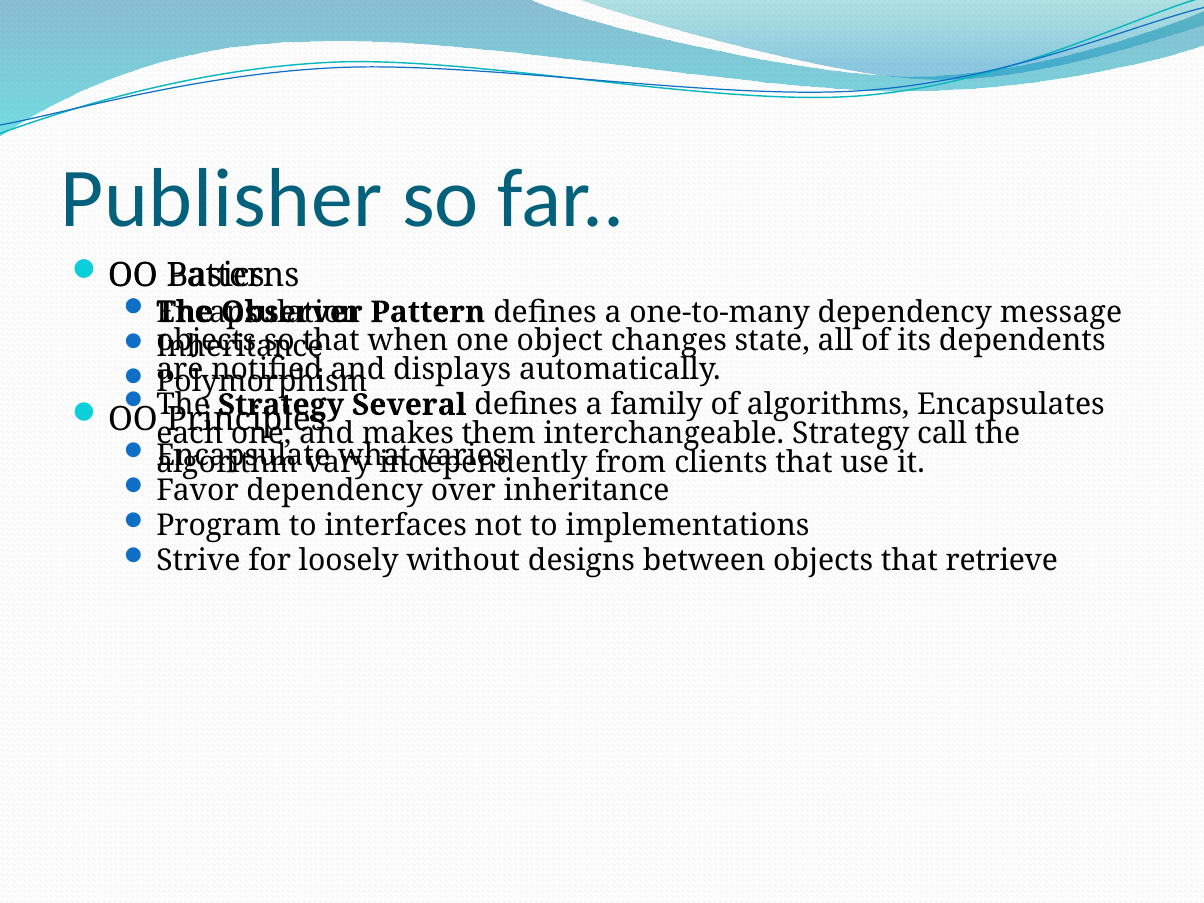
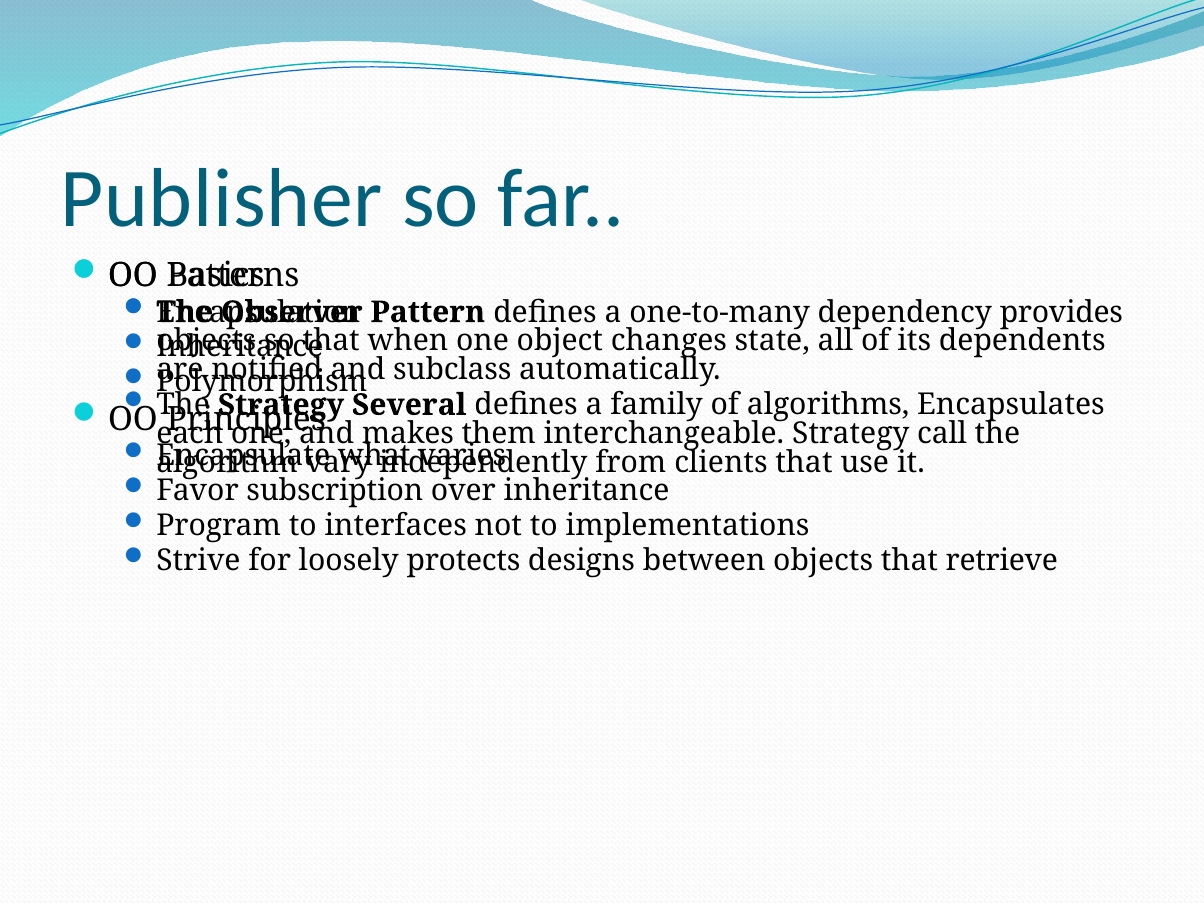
message: message -> provides
displays: displays -> subclass
Favor dependency: dependency -> subscription
without: without -> protects
